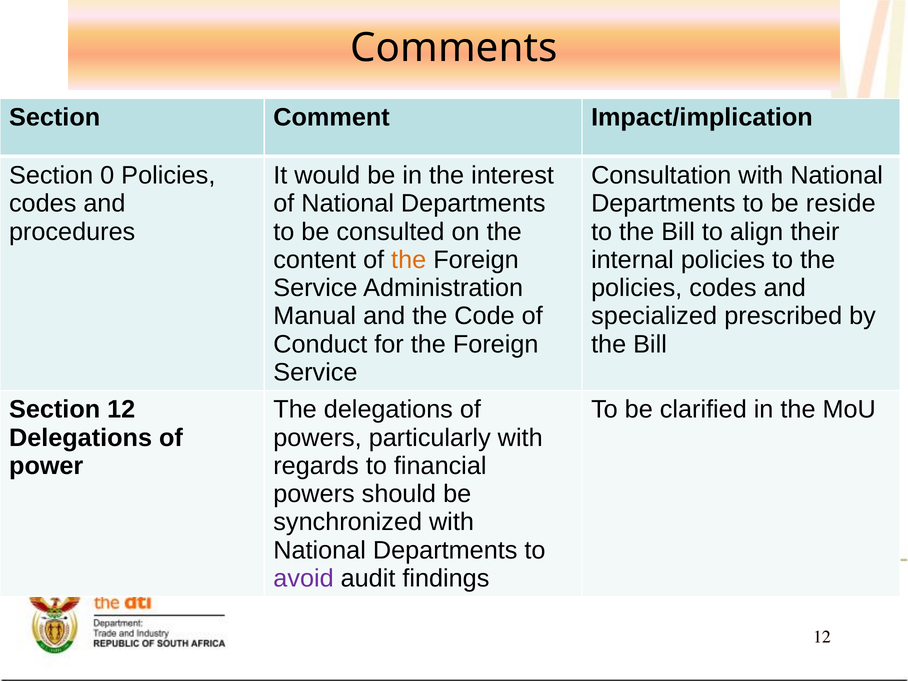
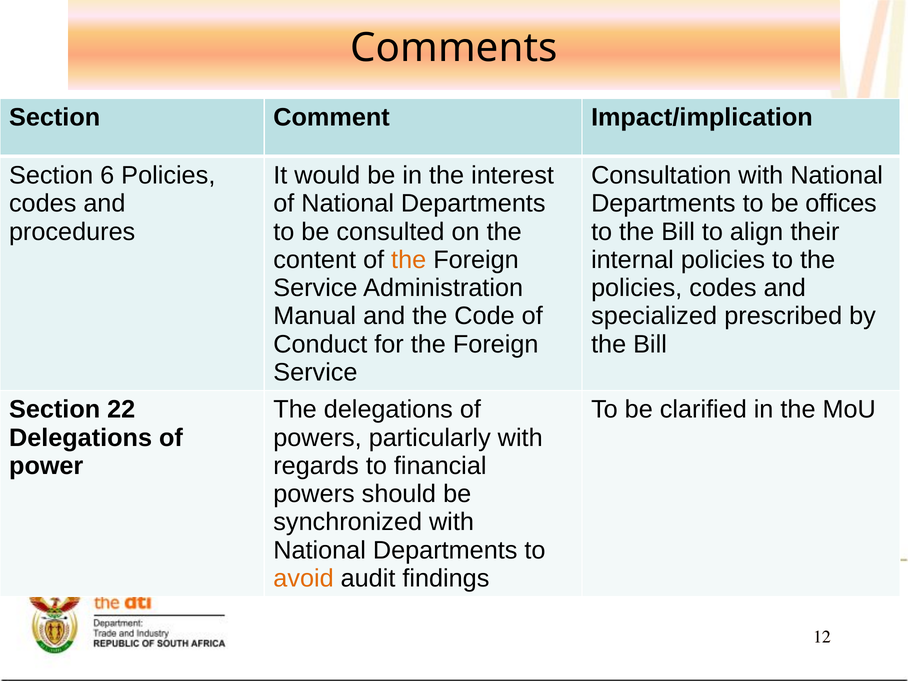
0: 0 -> 6
reside: reside -> offices
Section 12: 12 -> 22
avoid colour: purple -> orange
